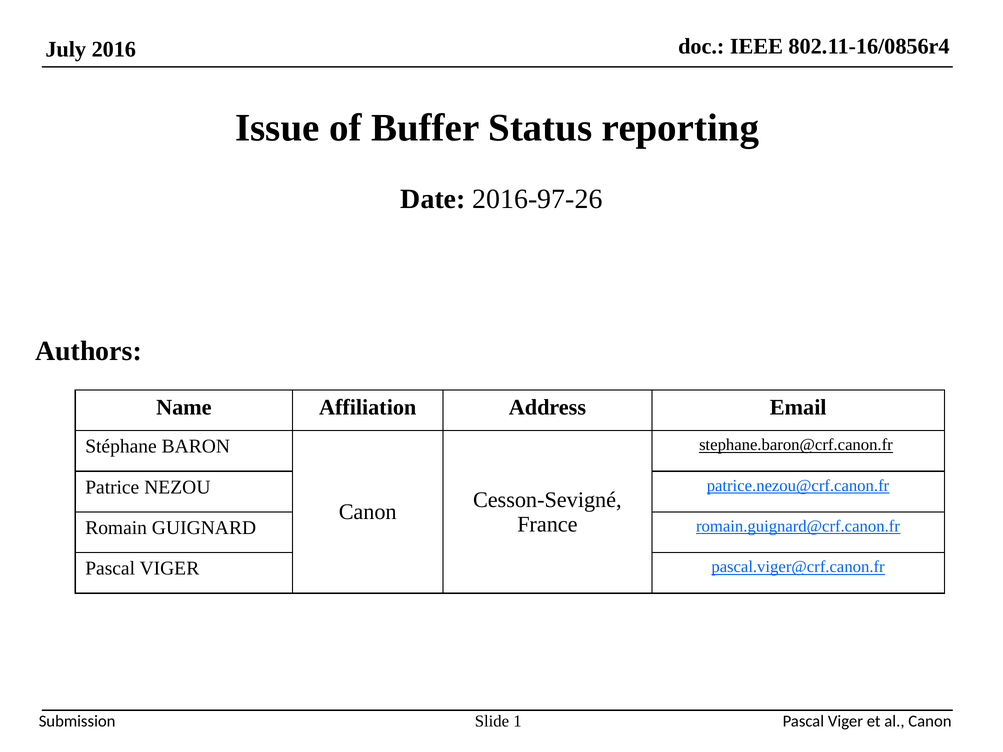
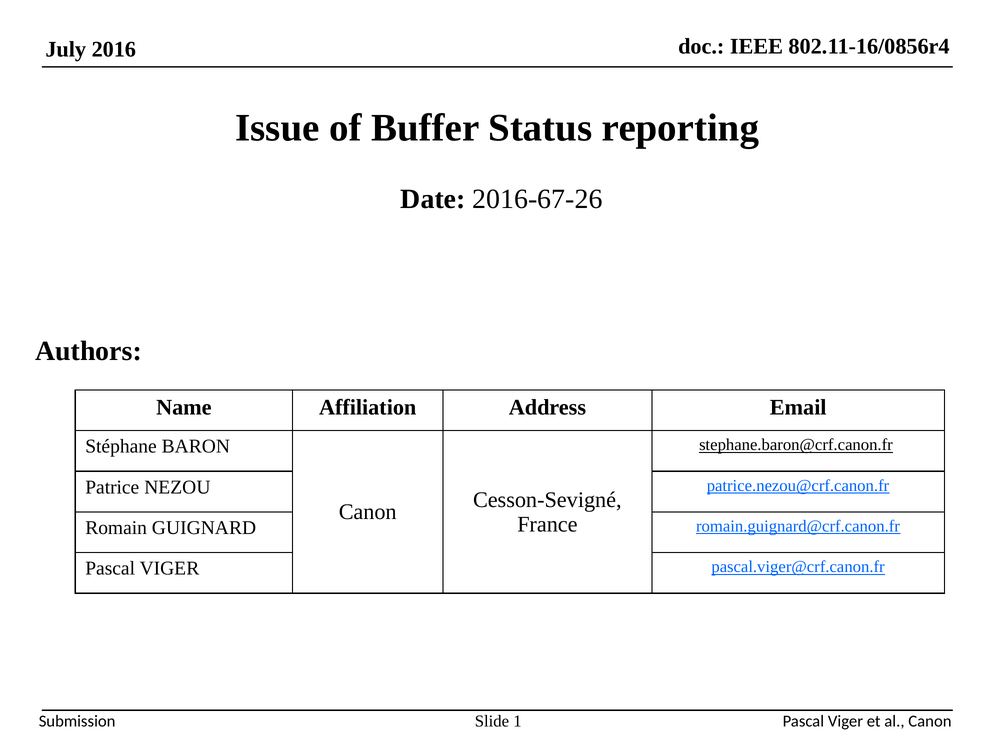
2016-97-26: 2016-97-26 -> 2016-67-26
